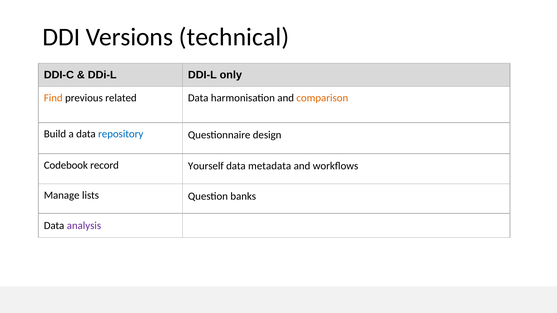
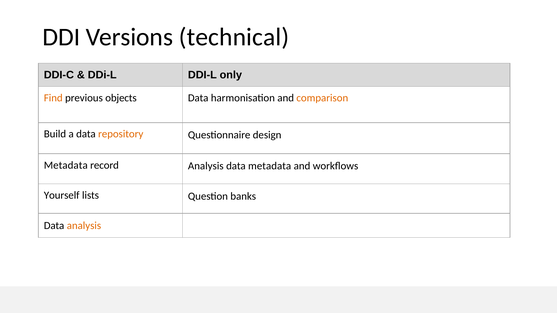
related: related -> objects
repository colour: blue -> orange
Codebook at (66, 165): Codebook -> Metadata
record Yourself: Yourself -> Analysis
Manage: Manage -> Yourself
analysis at (84, 226) colour: purple -> orange
